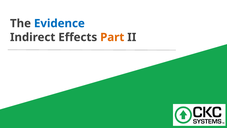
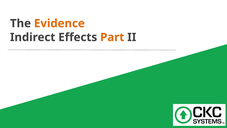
Evidence colour: blue -> orange
